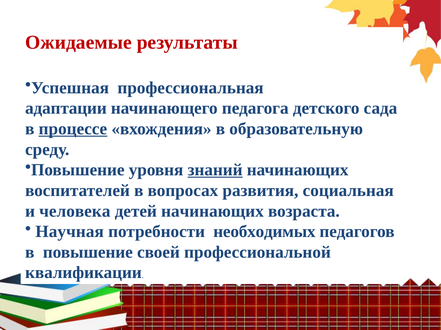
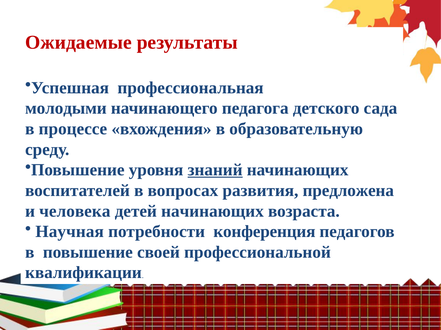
адаптации: адаптации -> молодыми
процессе underline: present -> none
социальная: социальная -> предложена
необходимых: необходимых -> конференция
